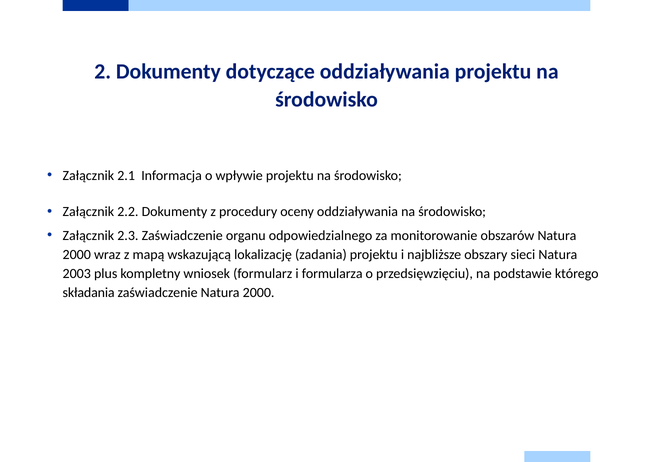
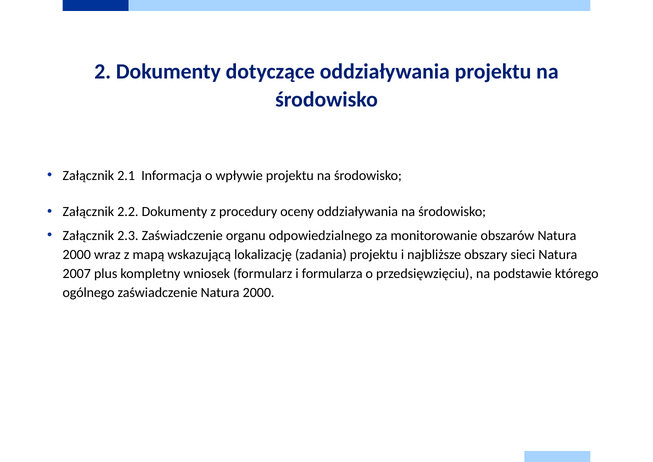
2003: 2003 -> 2007
składania: składania -> ogólnego
